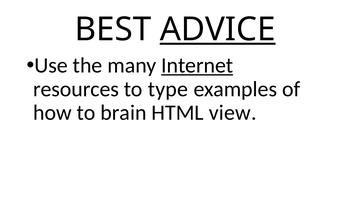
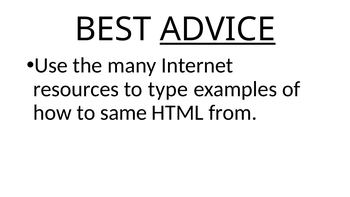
Internet underline: present -> none
brain: brain -> same
view: view -> from
